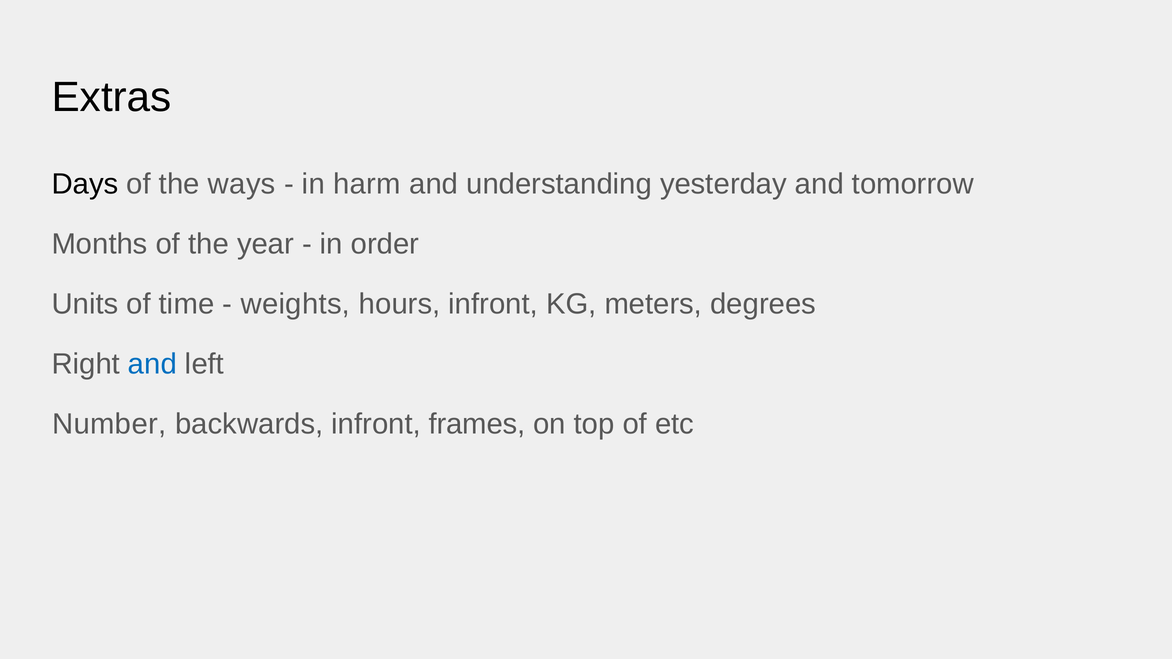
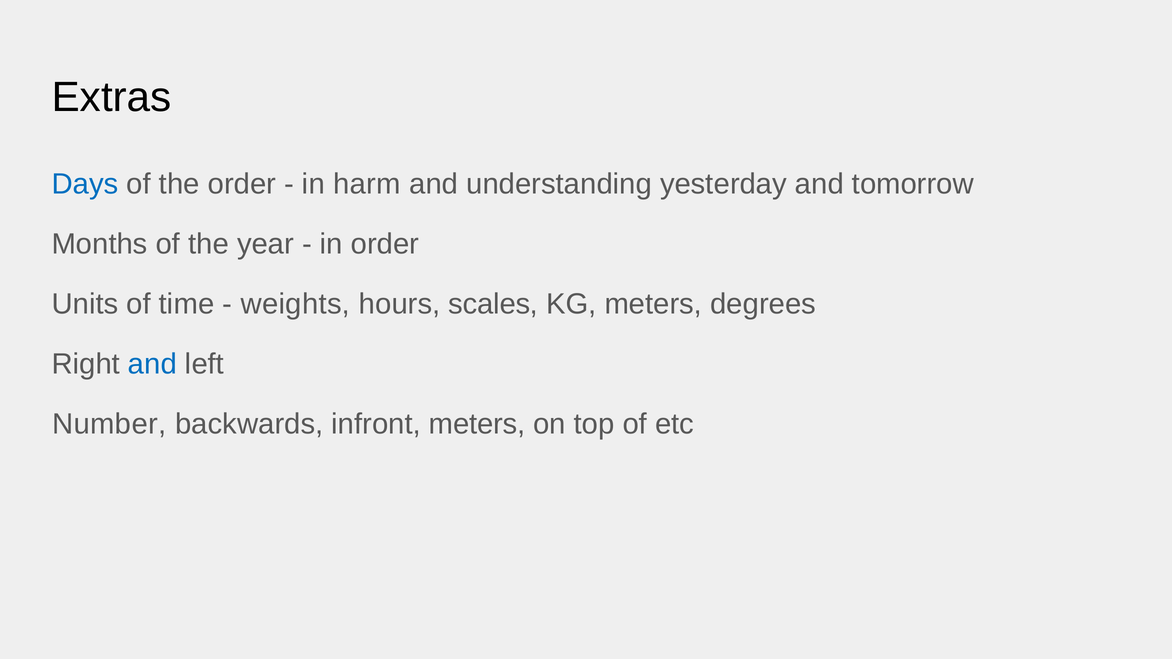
Days colour: black -> blue
the ways: ways -> order
hours infront: infront -> scales
infront frames: frames -> meters
